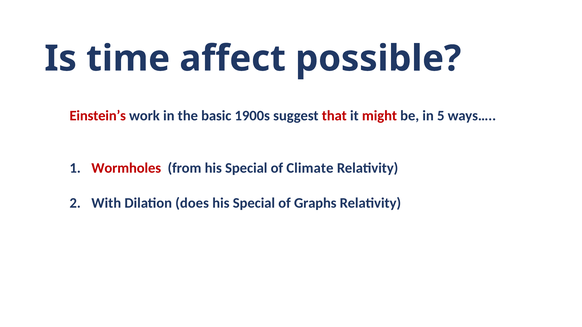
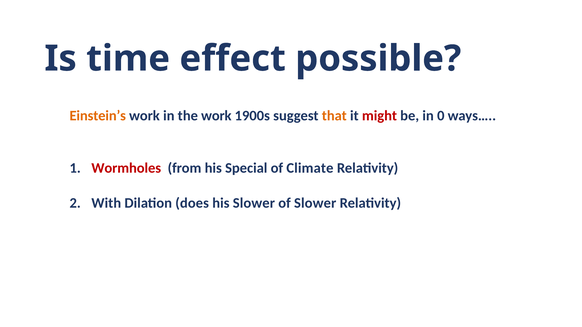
affect: affect -> effect
Einstein’s colour: red -> orange
the basic: basic -> work
that colour: red -> orange
5: 5 -> 0
Special at (254, 203): Special -> Slower
of Graphs: Graphs -> Slower
